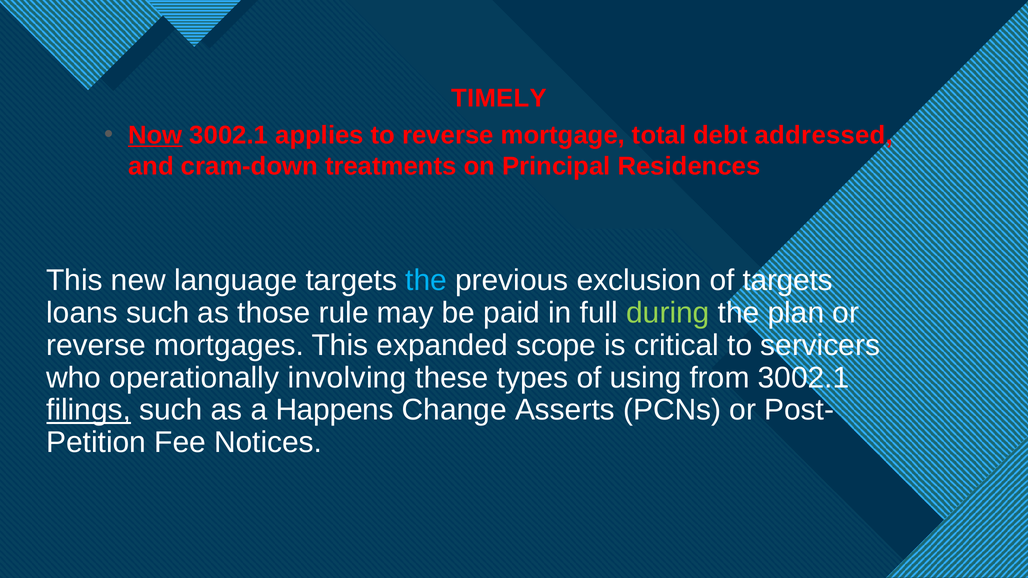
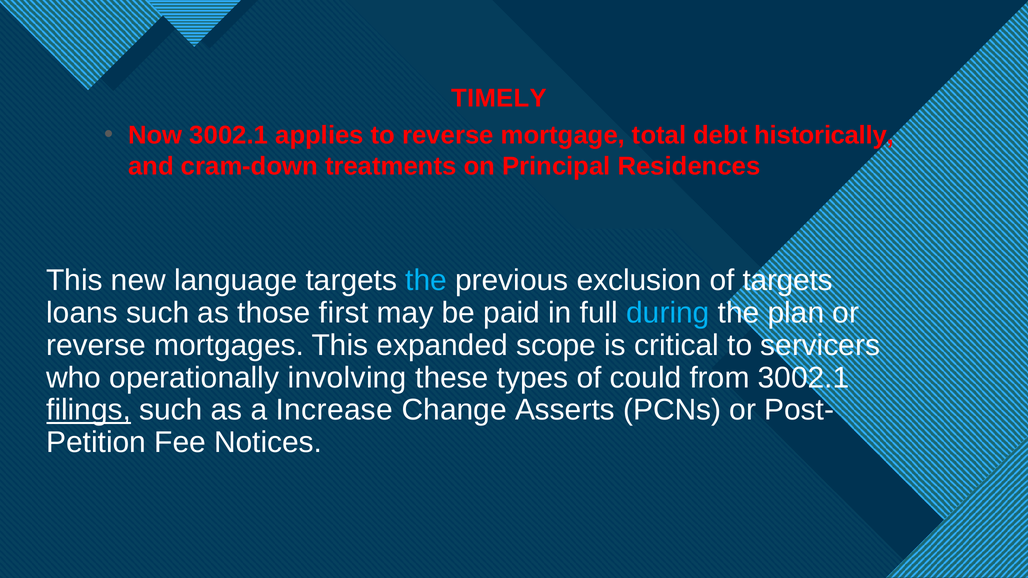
Now underline: present -> none
addressed: addressed -> historically
rule: rule -> first
during colour: light green -> light blue
using: using -> could
Happens: Happens -> Increase
